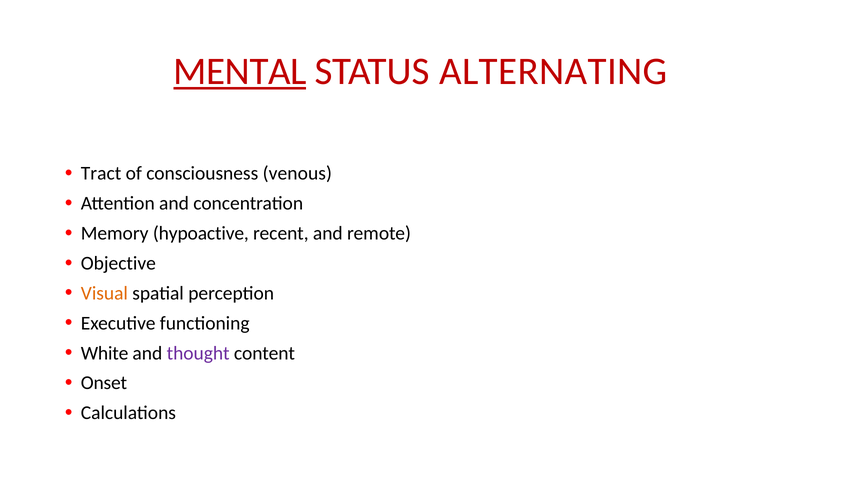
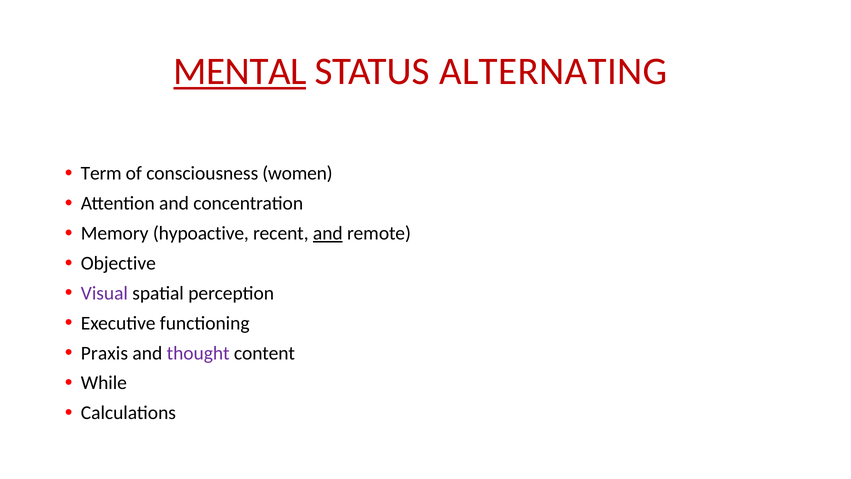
Tract: Tract -> Term
venous: venous -> women
and at (328, 233) underline: none -> present
Visual colour: orange -> purple
White: White -> Praxis
Onset: Onset -> While
